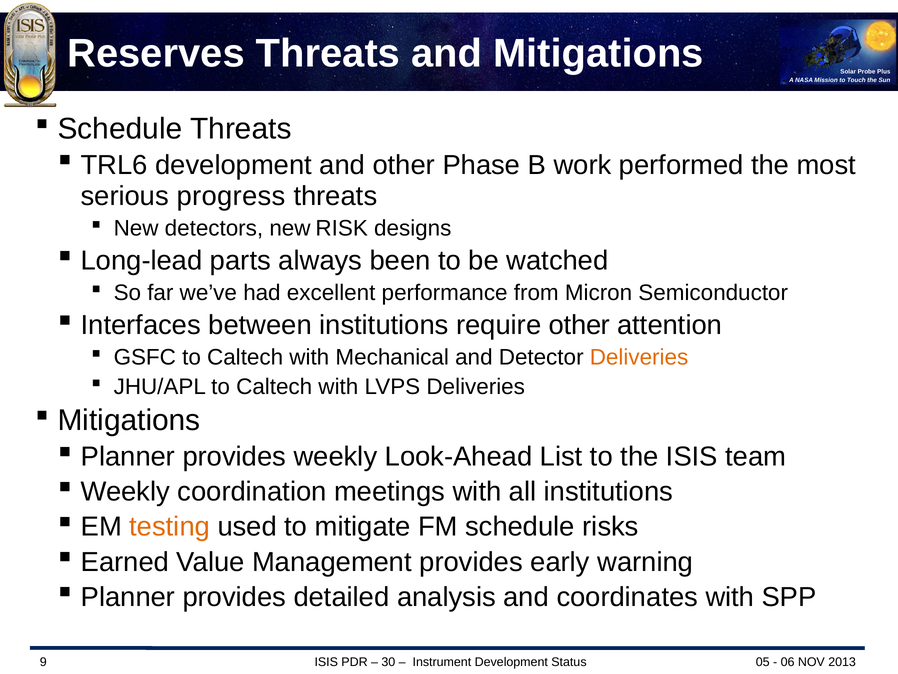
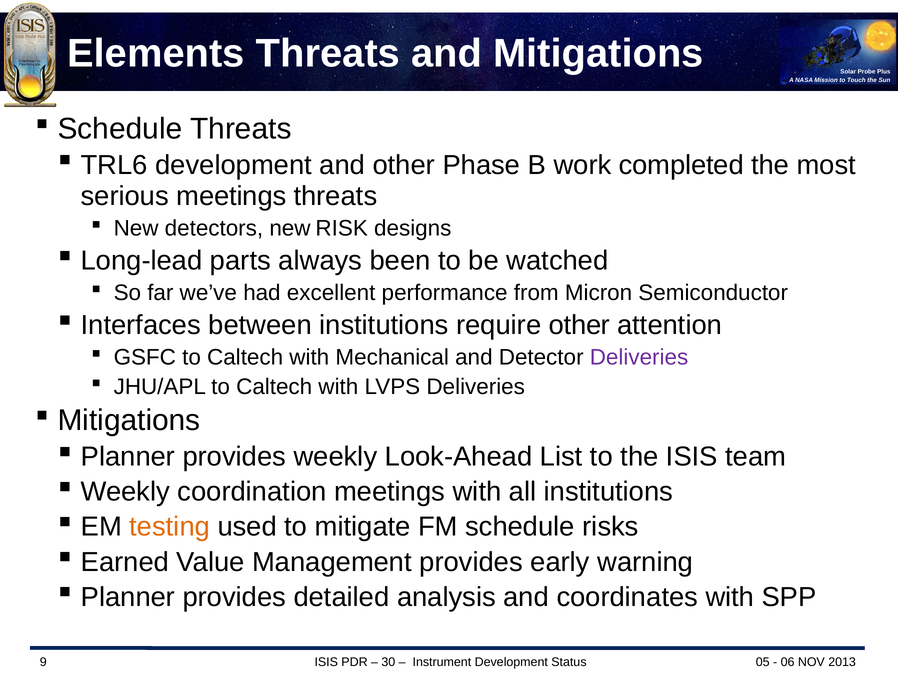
Reserves: Reserves -> Elements
performed: performed -> completed
serious progress: progress -> meetings
Deliveries at (639, 357) colour: orange -> purple
